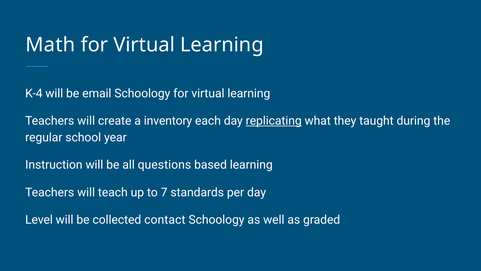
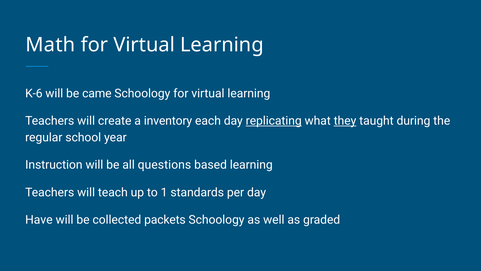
K-4: K-4 -> K-6
email: email -> came
they underline: none -> present
7: 7 -> 1
Level: Level -> Have
contact: contact -> packets
